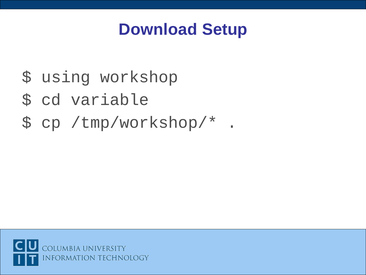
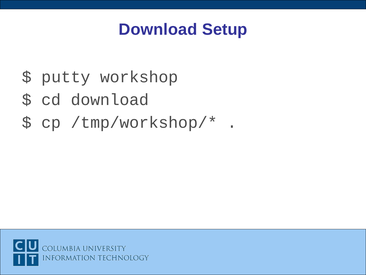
using: using -> putty
cd variable: variable -> download
